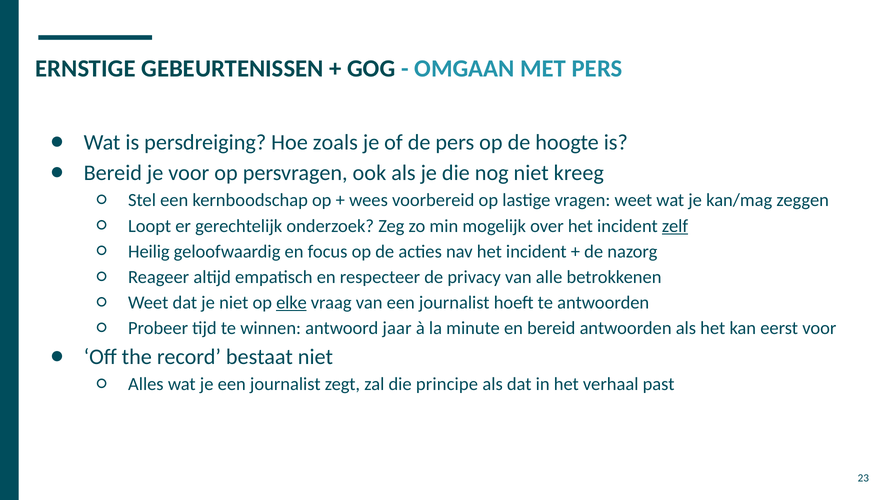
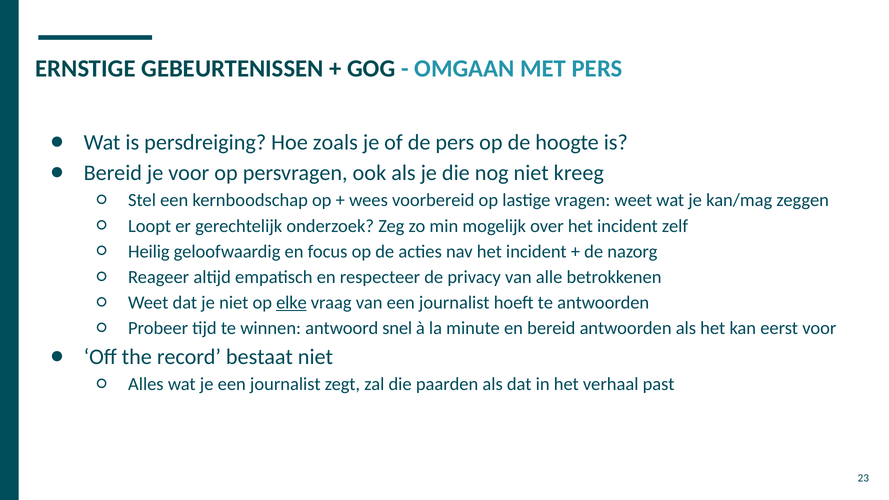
zelf underline: present -> none
jaar: jaar -> snel
principe: principe -> paarden
